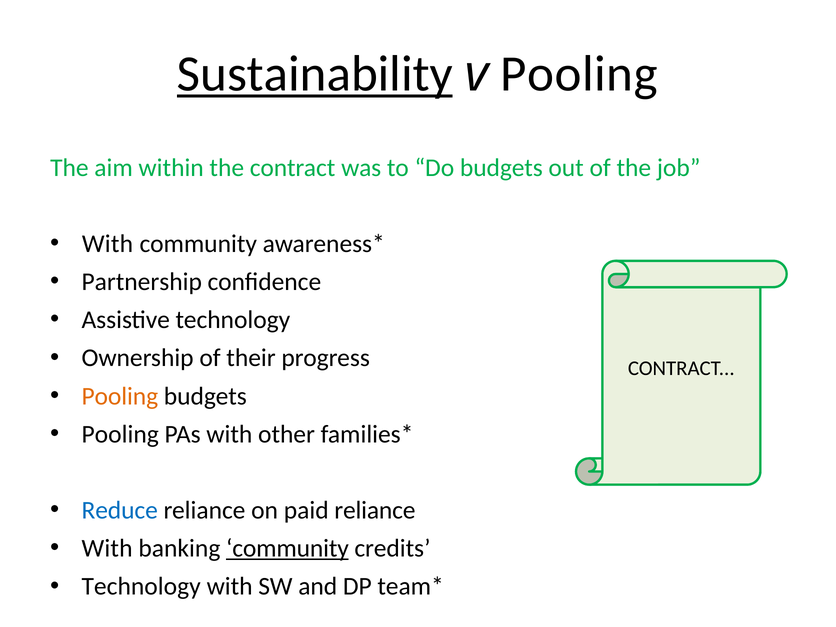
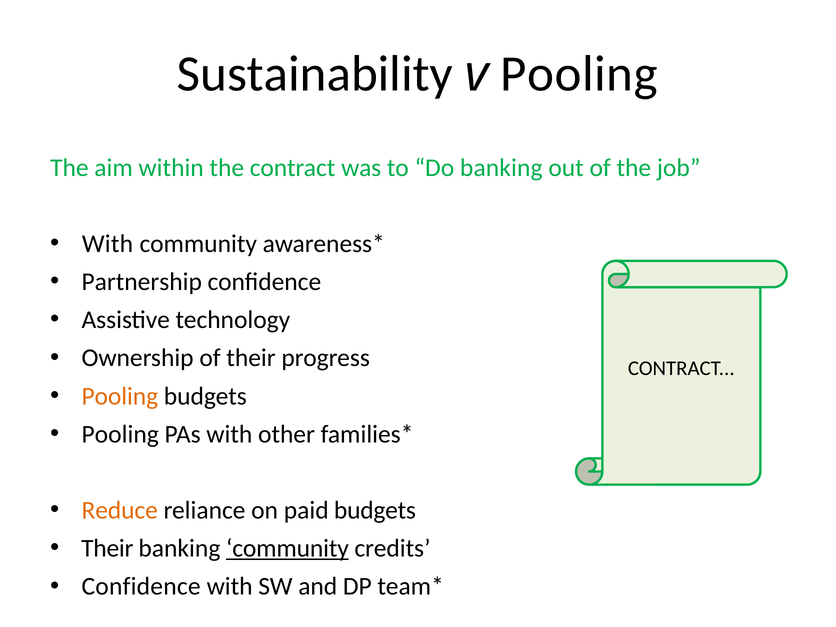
Sustainability underline: present -> none
Do budgets: budgets -> banking
Reduce colour: blue -> orange
paid reliance: reliance -> budgets
With at (107, 548): With -> Their
Technology at (141, 586): Technology -> Confidence
